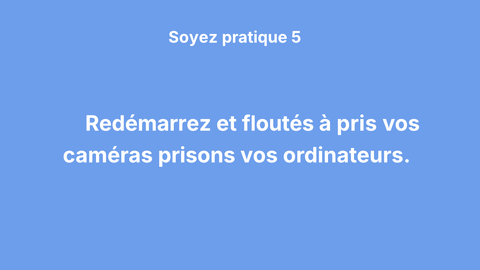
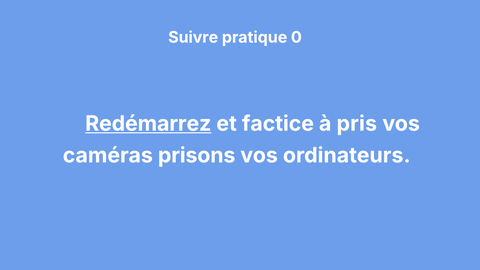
Soyez: Soyez -> Suivre
5: 5 -> 0
Redémarrez underline: none -> present
floutés: floutés -> factice
